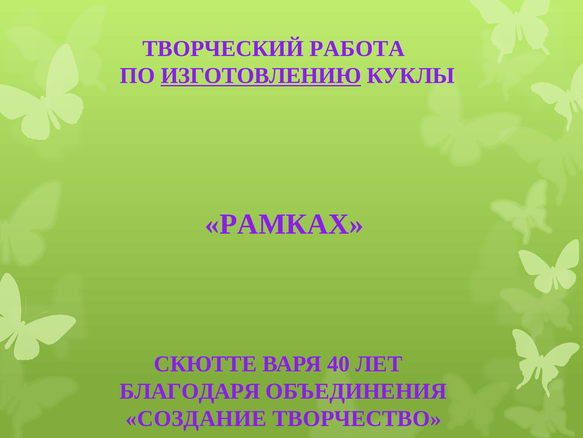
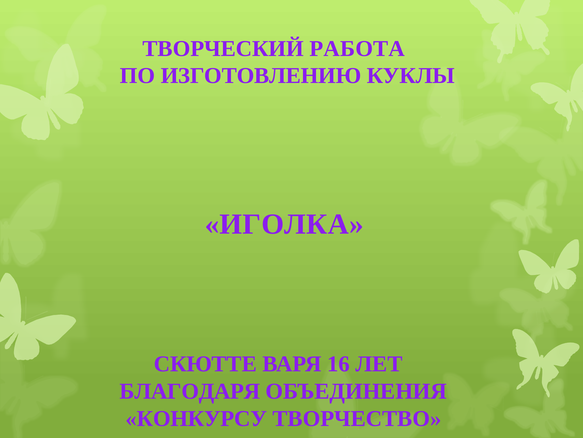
ИЗГОТОВЛЕНИЮ underline: present -> none
РАМКАХ: РАМКАХ -> ИГОЛКА
40: 40 -> 16
СОЗДАНИЕ: СОЗДАНИЕ -> КОНКУРСУ
